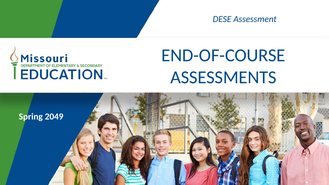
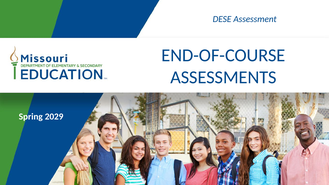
2049: 2049 -> 2029
